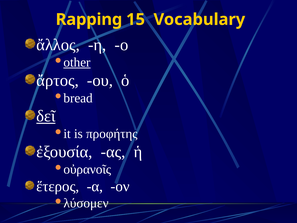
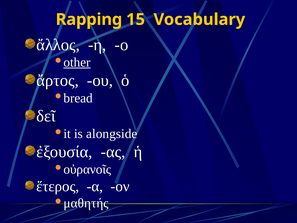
δεῖ underline: present -> none
προφήτης: προφήτης -> alongside
λύσομεν: λύσομεν -> μαθητής
